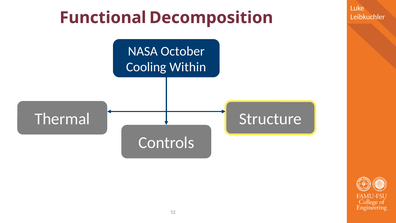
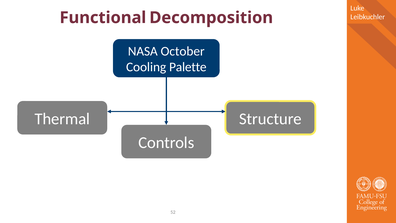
Within: Within -> Palette
